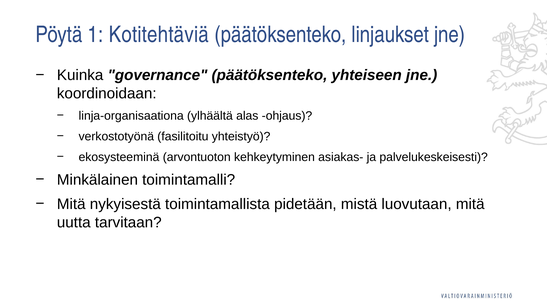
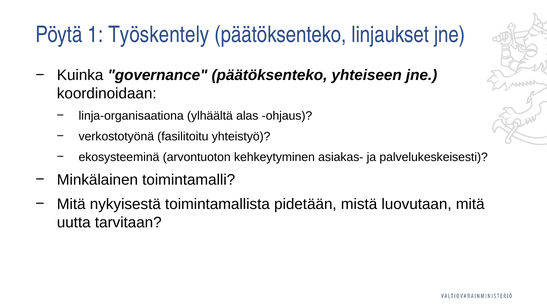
Kotitehtäviä: Kotitehtäviä -> Työskentely
